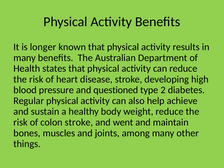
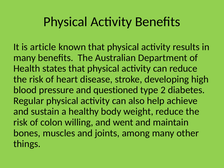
longer: longer -> article
colon stroke: stroke -> willing
